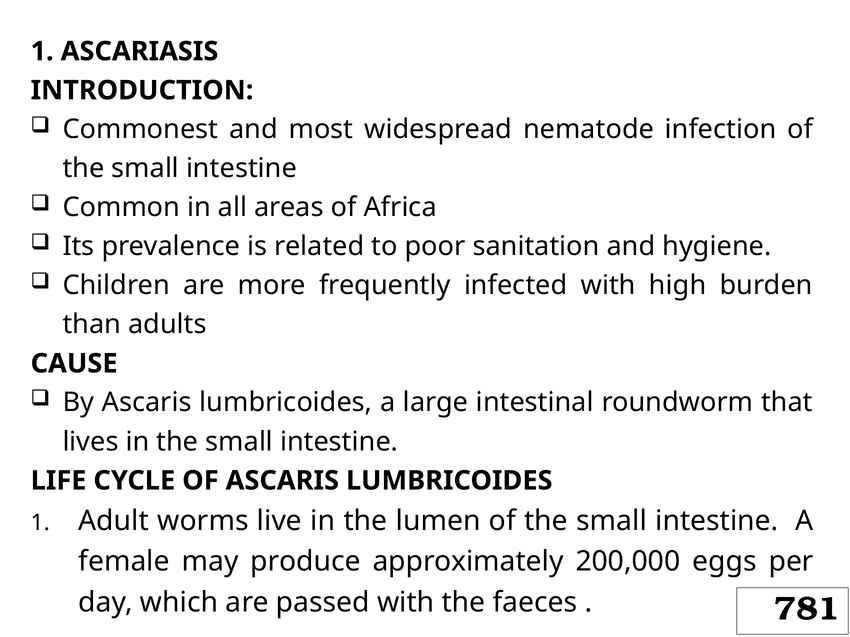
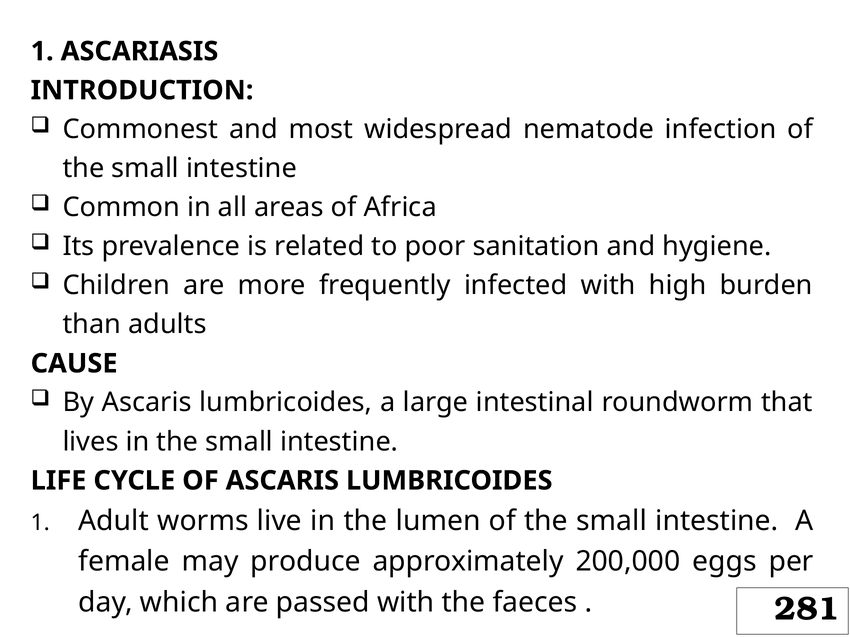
781: 781 -> 281
